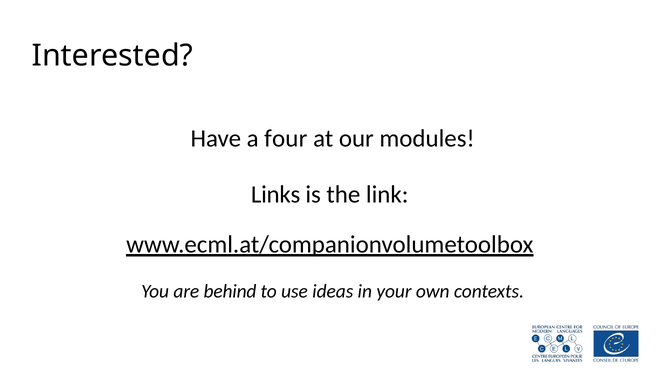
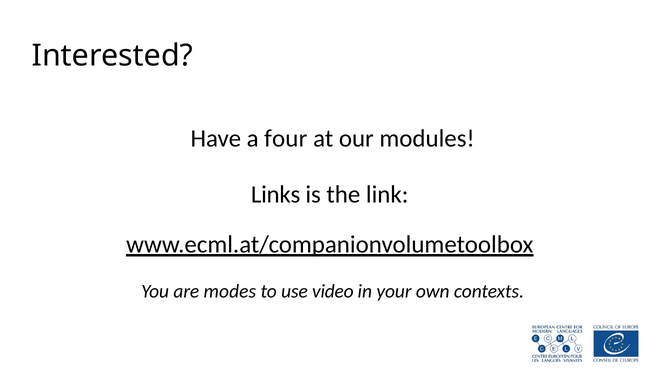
behind: behind -> modes
ideas: ideas -> video
